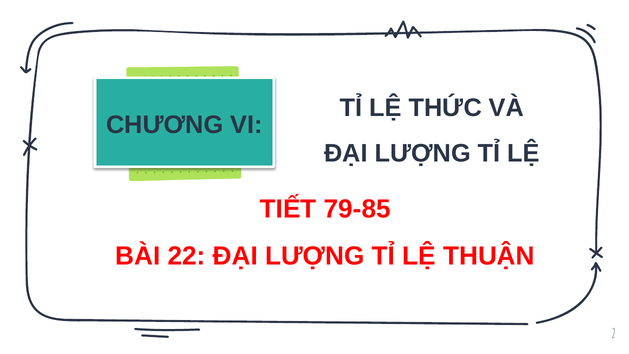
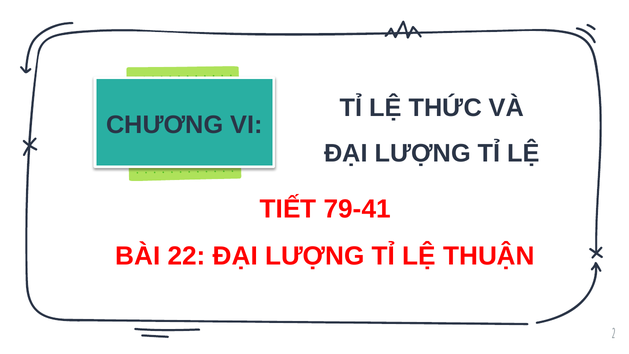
79-85: 79-85 -> 79-41
